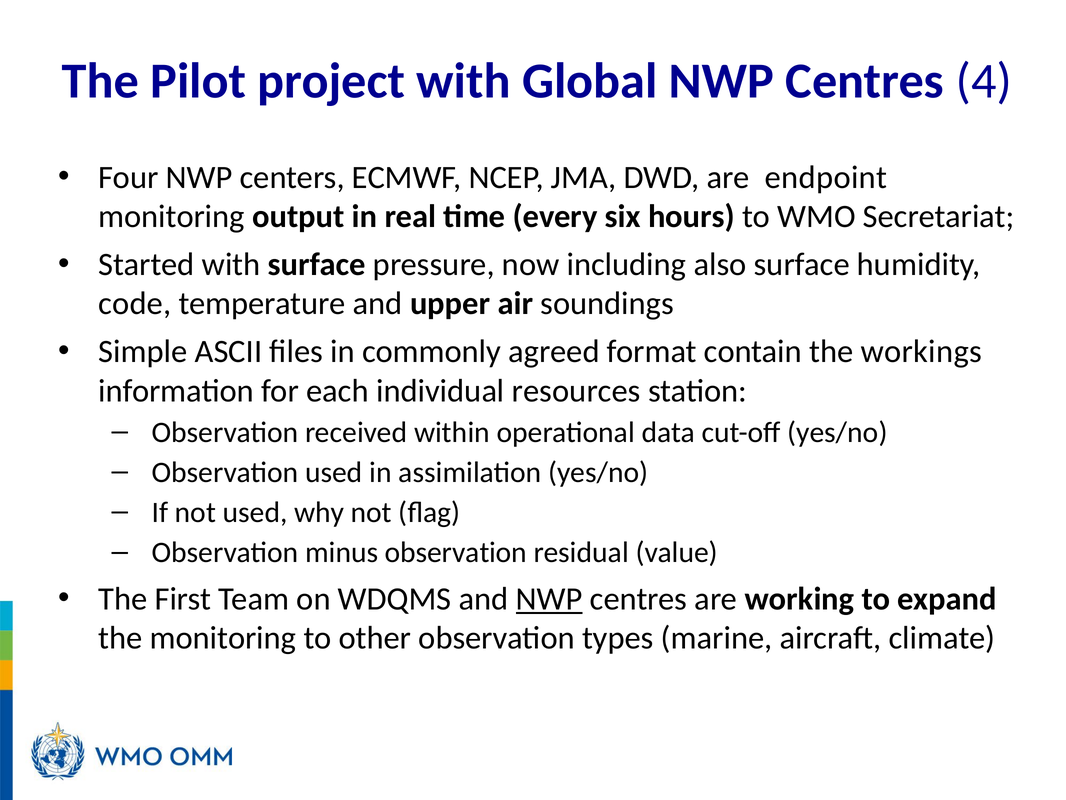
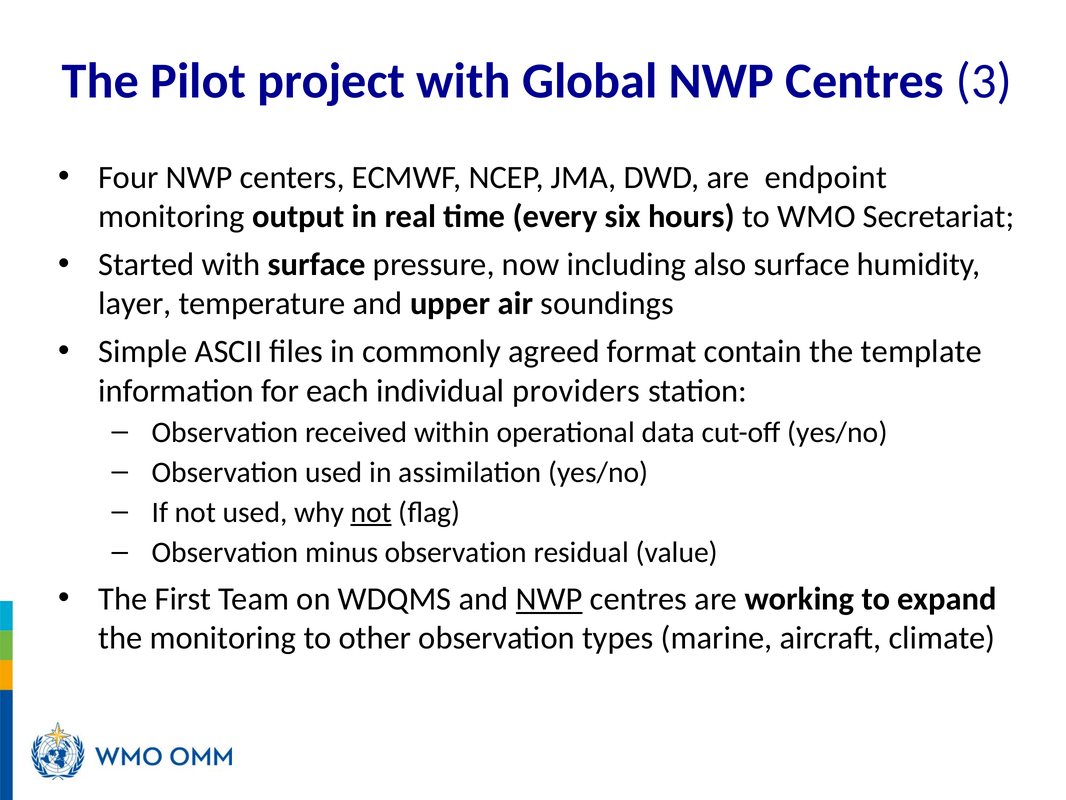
4: 4 -> 3
code: code -> layer
workings: workings -> template
resources: resources -> providers
not at (371, 512) underline: none -> present
